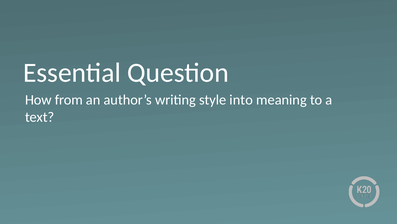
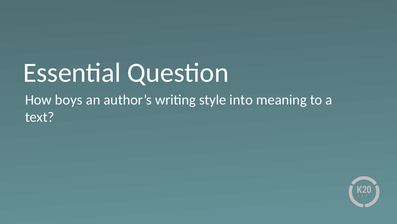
from: from -> boys
